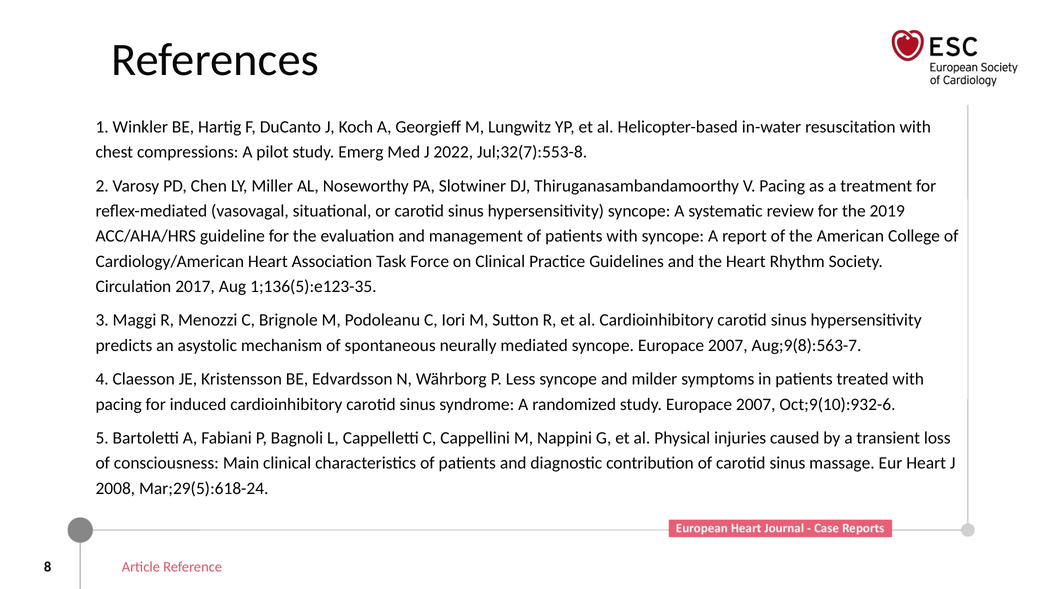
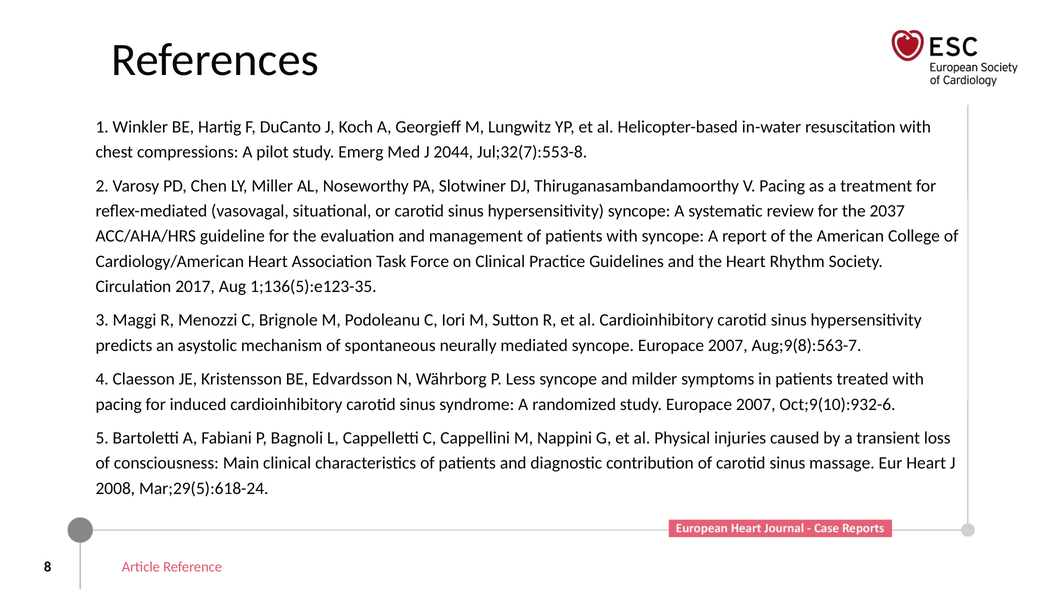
2022: 2022 -> 2044
2019: 2019 -> 2037
